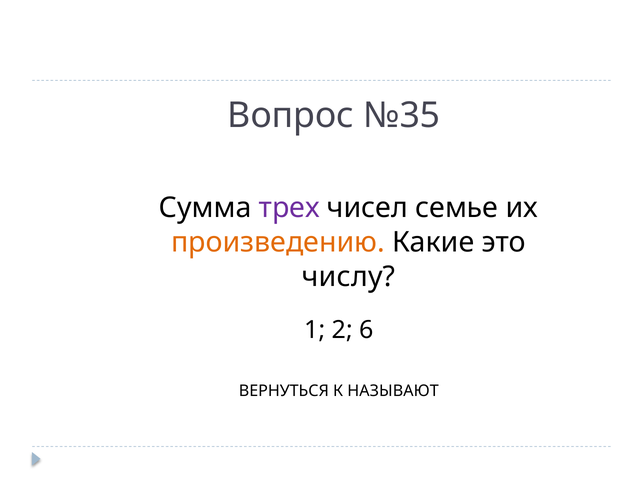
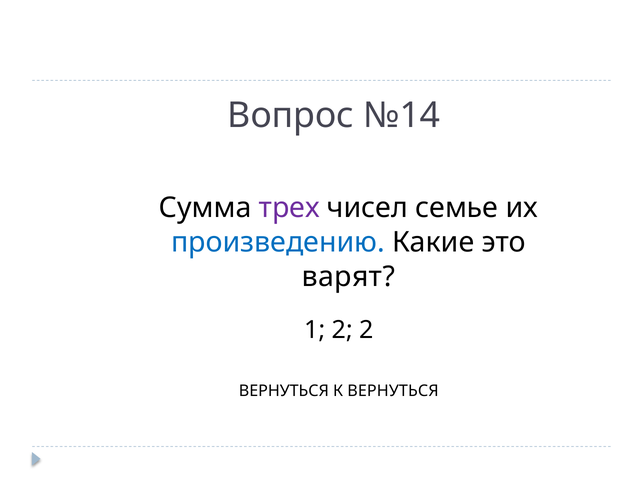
№35: №35 -> №14
произведению colour: orange -> blue
числу: числу -> варят
2 6: 6 -> 2
К НАЗЫВАЮТ: НАЗЫВАЮТ -> ВЕРНУТЬСЯ
